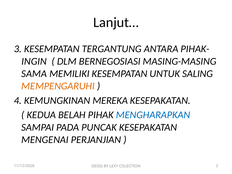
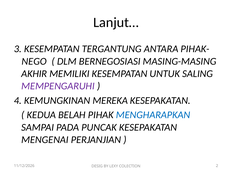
INGIN: INGIN -> NEGO
SAMA: SAMA -> AKHIR
MEMPENGARUHI colour: orange -> purple
